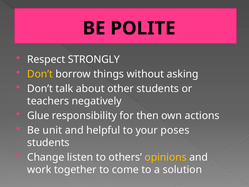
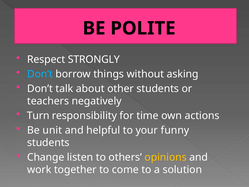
Don’t at (40, 74) colour: yellow -> light blue
Glue: Glue -> Turn
then: then -> time
poses: poses -> funny
